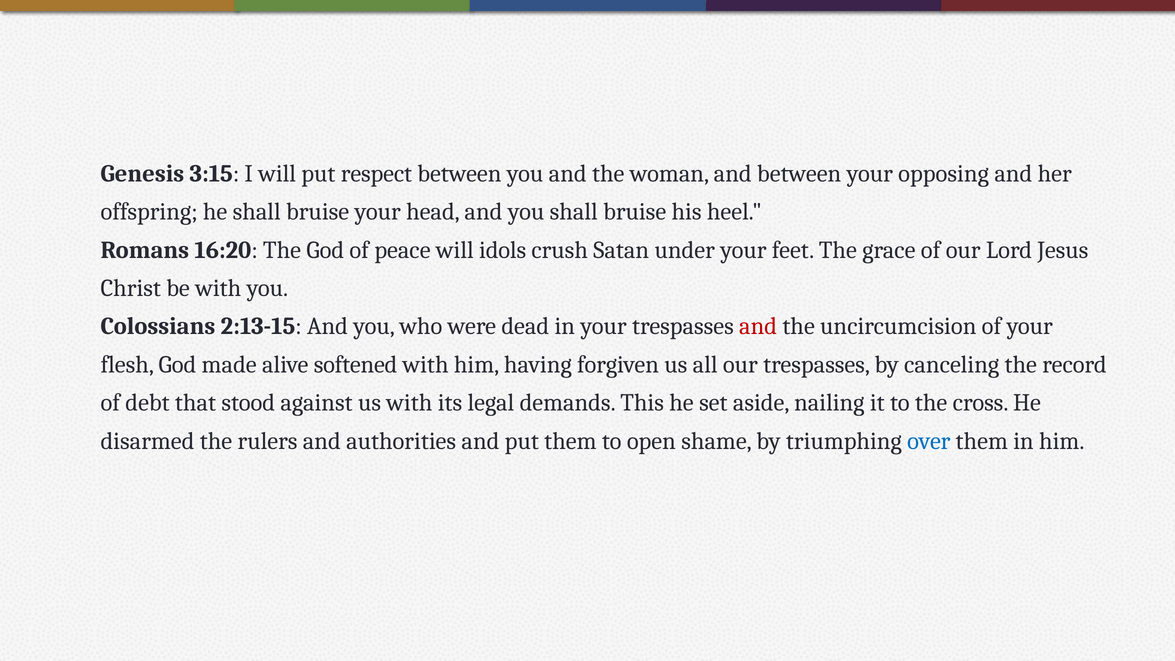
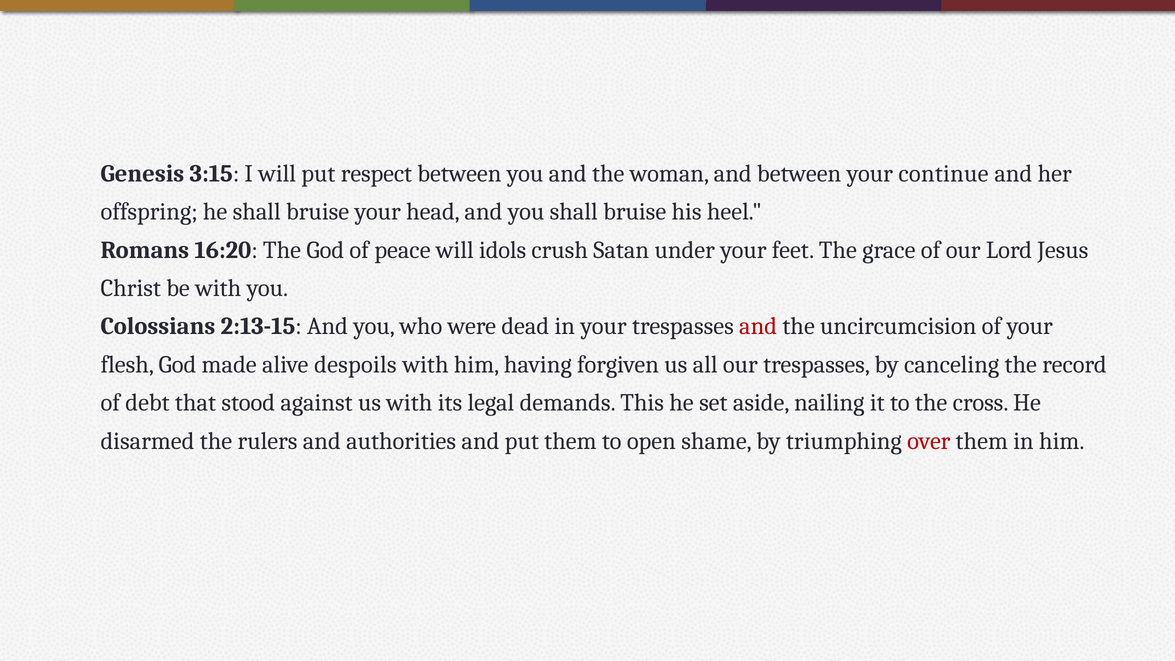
opposing: opposing -> continue
softened: softened -> despoils
over colour: blue -> red
